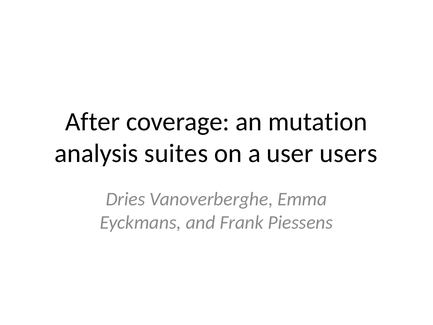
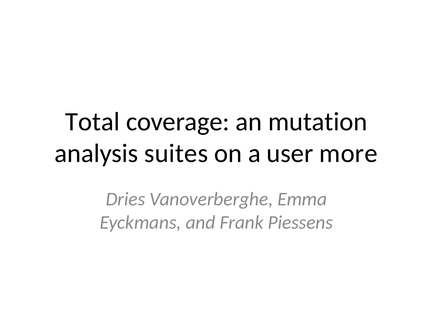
After: After -> Total
users: users -> more
